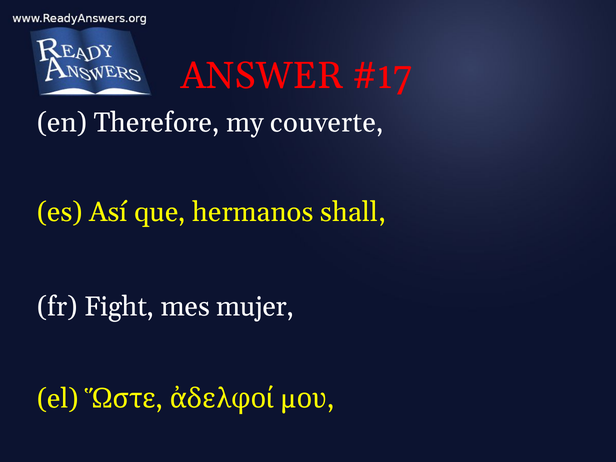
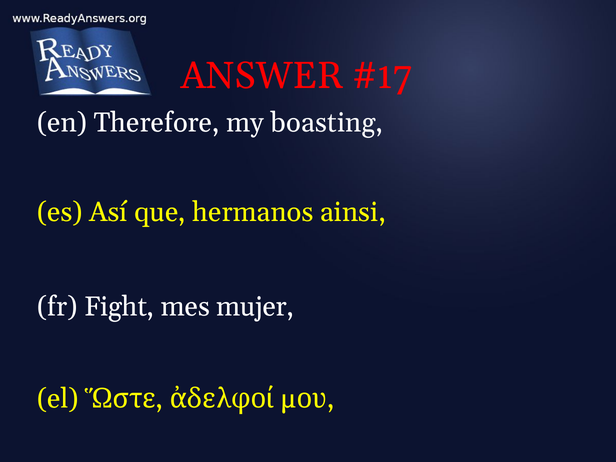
couverte: couverte -> boasting
shall: shall -> ainsi
